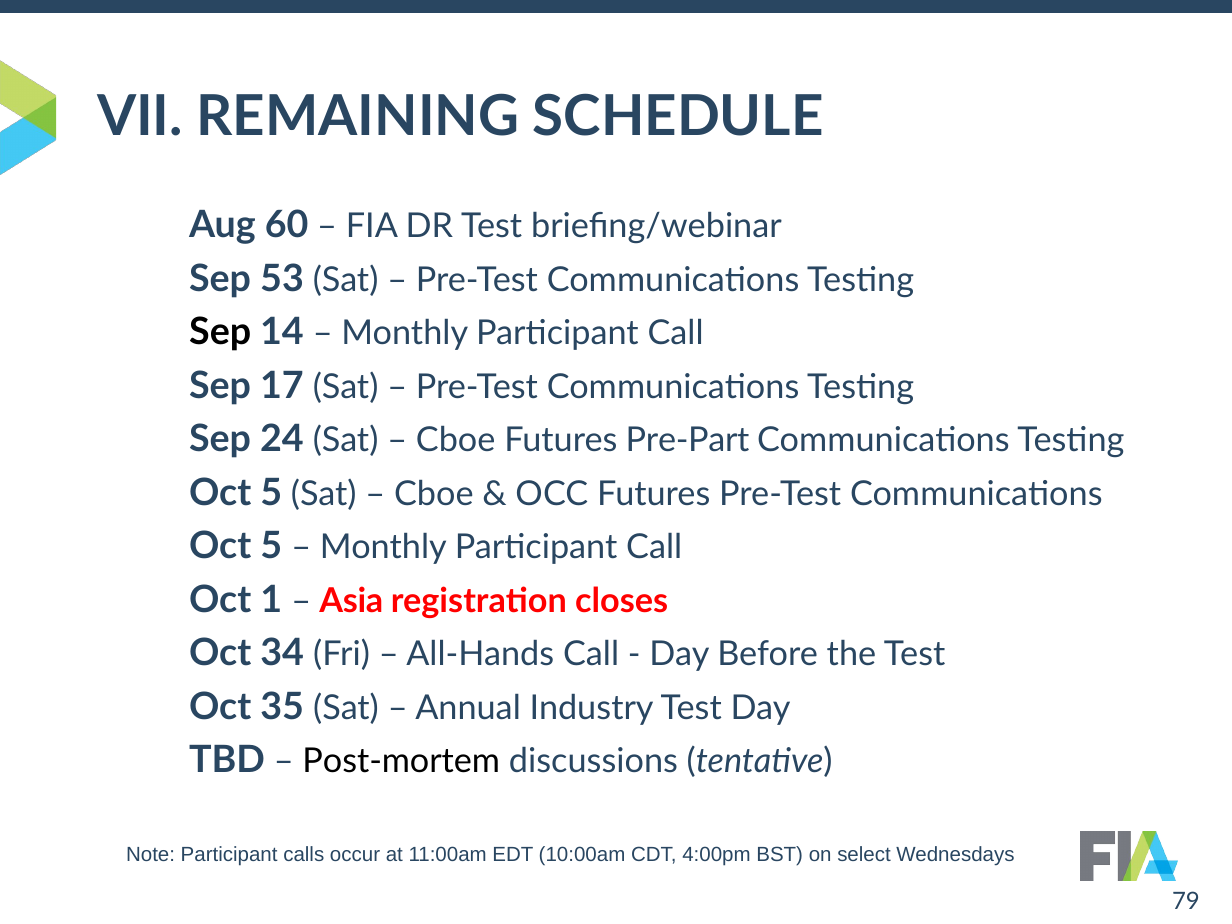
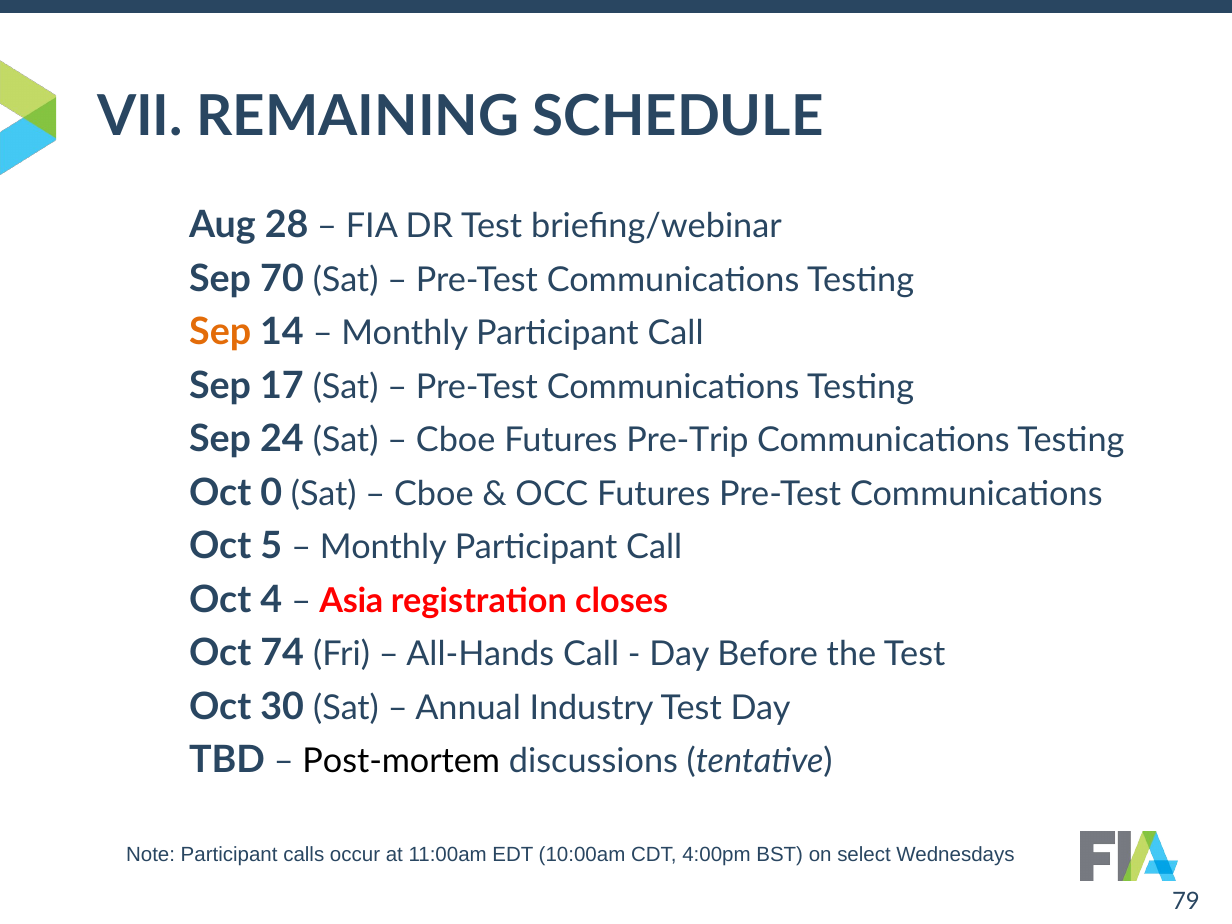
60: 60 -> 28
53: 53 -> 70
Sep at (220, 332) colour: black -> orange
Pre-Part: Pre-Part -> Pre-Trip
5 at (271, 493): 5 -> 0
1: 1 -> 4
34: 34 -> 74
35: 35 -> 30
